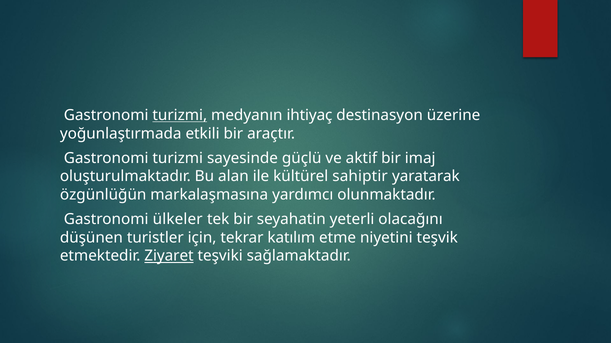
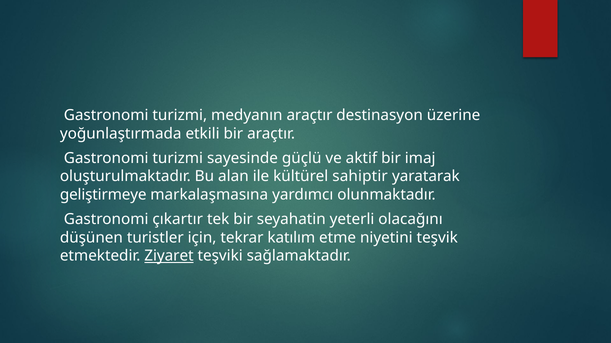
turizmi at (180, 115) underline: present -> none
medyanın ihtiyaç: ihtiyaç -> araçtır
özgünlüğün: özgünlüğün -> geliştirmeye
ülkeler: ülkeler -> çıkartır
